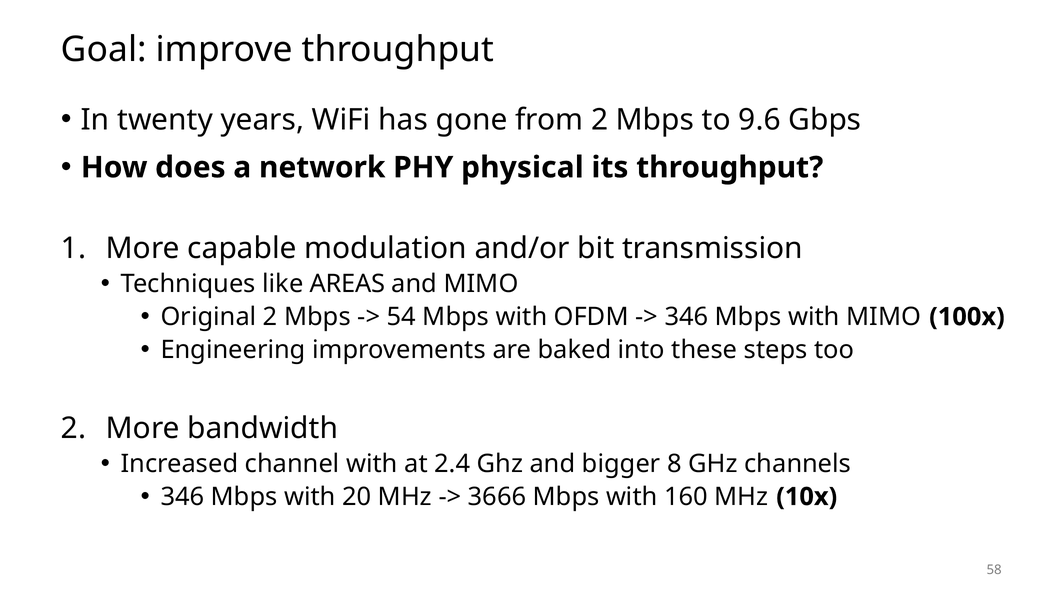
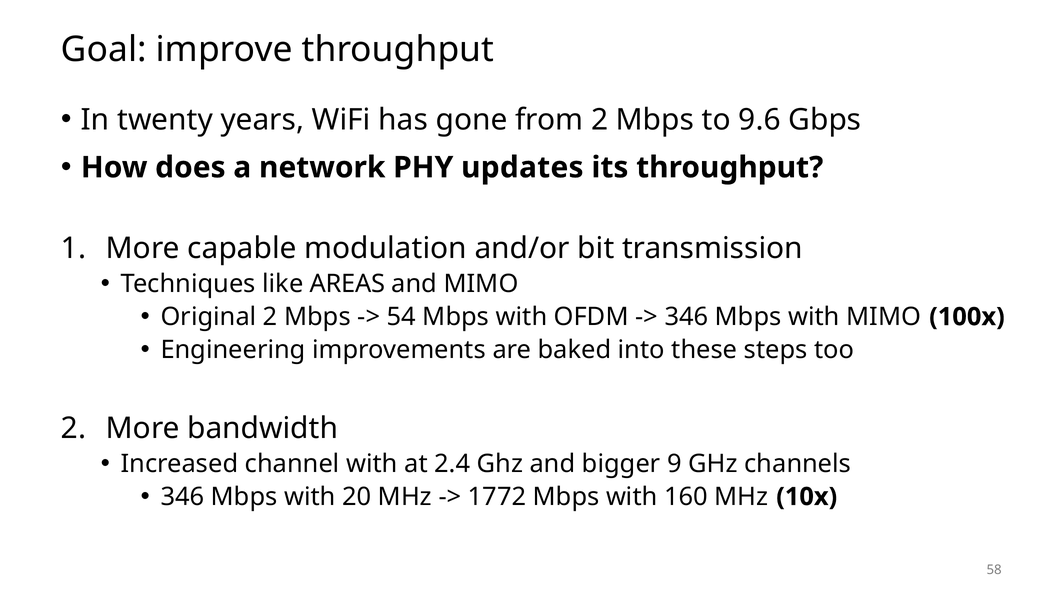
physical: physical -> updates
8: 8 -> 9
3666: 3666 -> 1772
